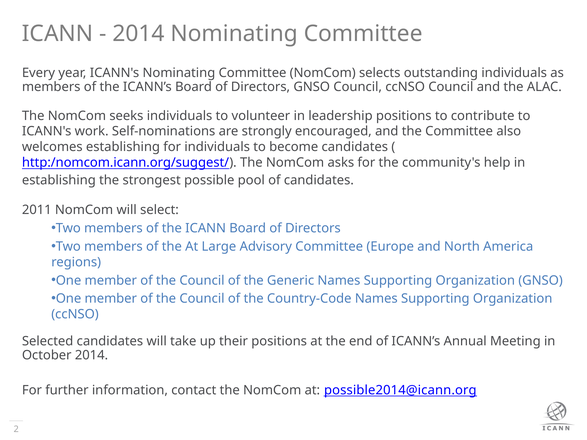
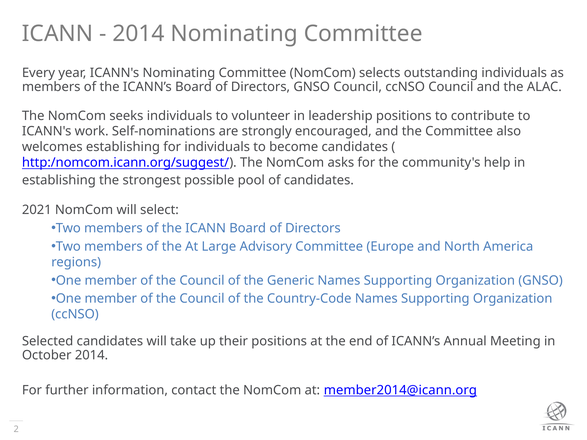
2011: 2011 -> 2021
possible2014@icann.org: possible2014@icann.org -> member2014@icann.org
